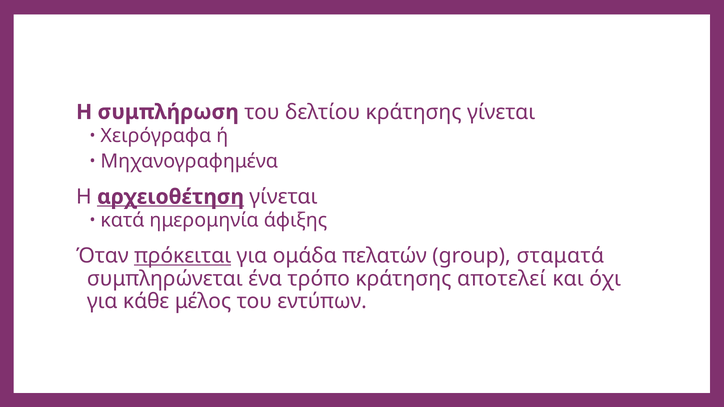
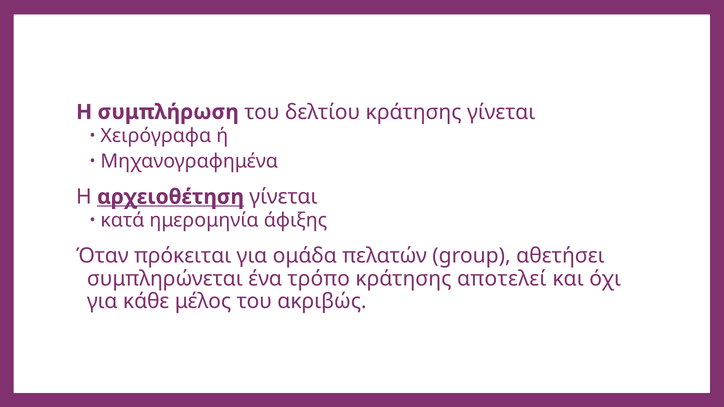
πρόκειται underline: present -> none
σταματά: σταματά -> αθετήσει
εντύπων: εντύπων -> ακριβώς
